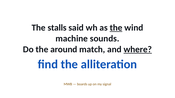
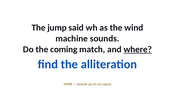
stalls: stalls -> jump
the at (116, 28) underline: present -> none
around: around -> coming
